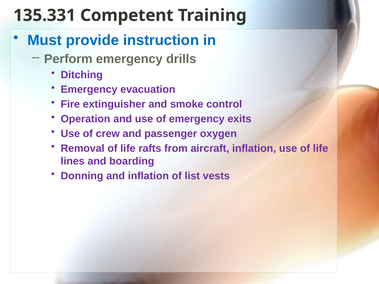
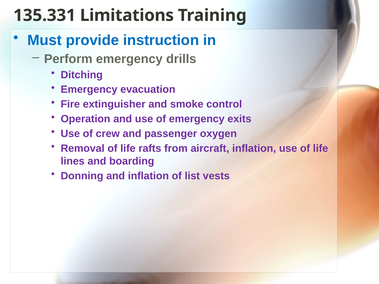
Competent: Competent -> Limitations
